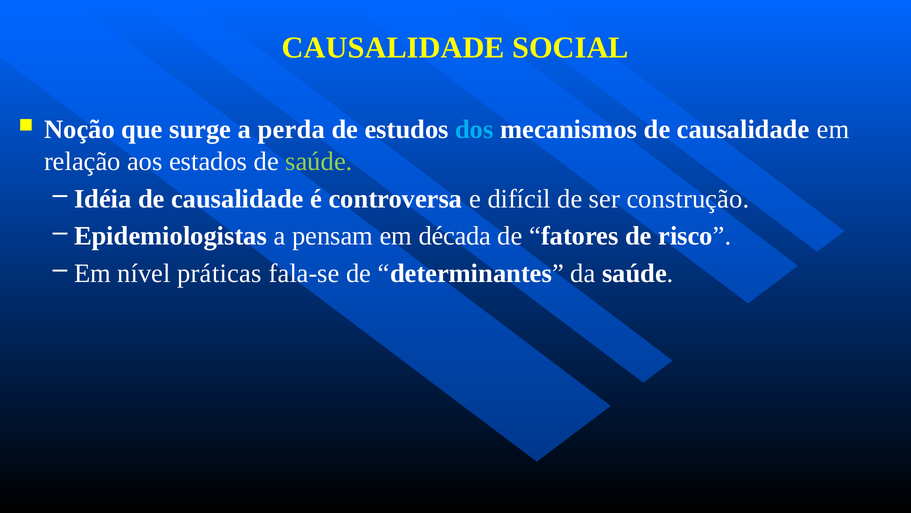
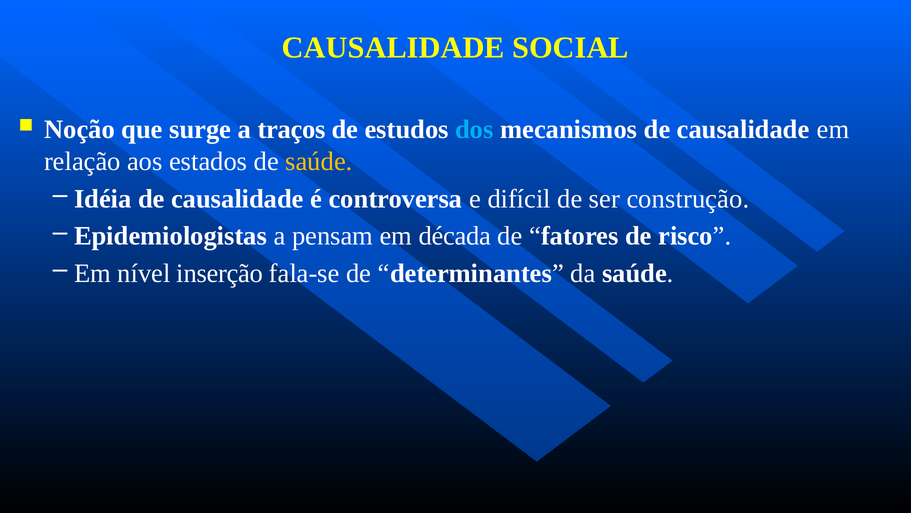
perda: perda -> traços
saúde at (319, 161) colour: light green -> yellow
práticas: práticas -> inserção
